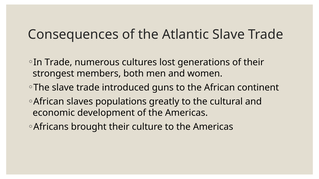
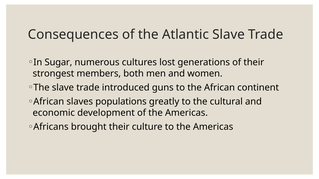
In Trade: Trade -> Sugar
